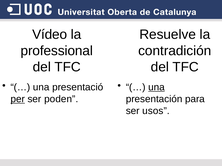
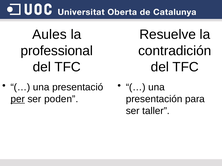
Vídeo: Vídeo -> Aules
una at (157, 87) underline: present -> none
usos: usos -> taller
